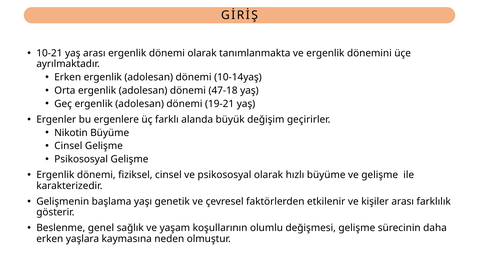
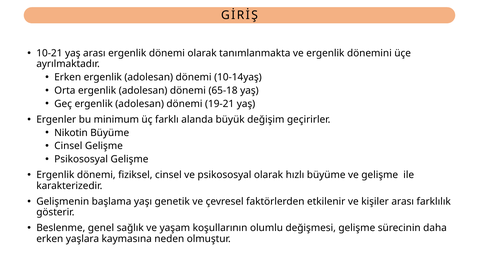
47-18: 47-18 -> 65-18
ergenlere: ergenlere -> minimum
